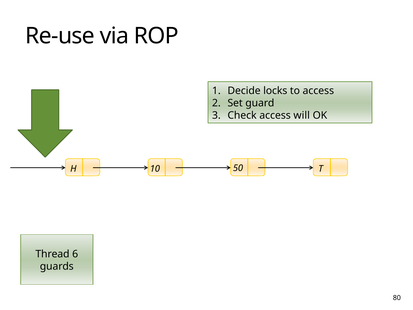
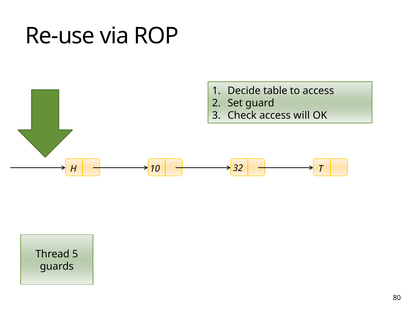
locks: locks -> table
50: 50 -> 32
6: 6 -> 5
